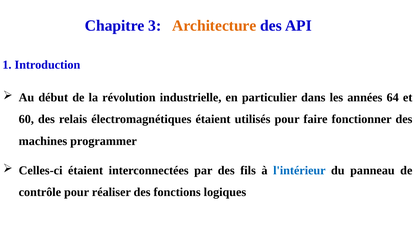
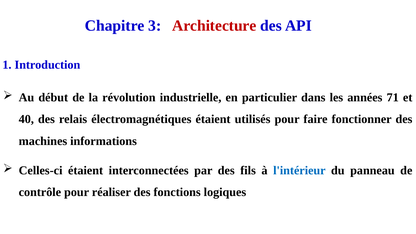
Architecture colour: orange -> red
64: 64 -> 71
60: 60 -> 40
programmer: programmer -> informations
